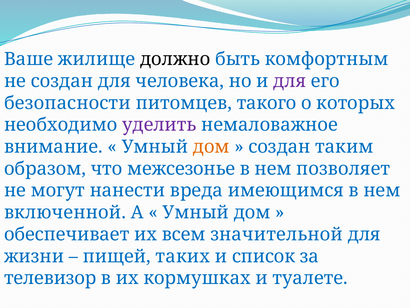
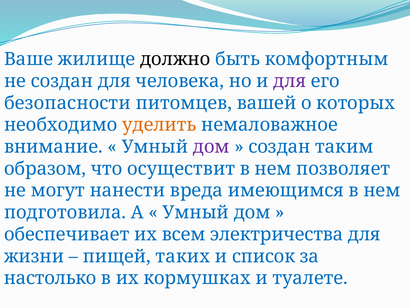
такого: такого -> вашей
уделить colour: purple -> orange
дом at (211, 147) colour: orange -> purple
межсезонье: межсезонье -> осуществит
включенной: включенной -> подготовила
значительной: значительной -> электричества
телевизор: телевизор -> настолько
